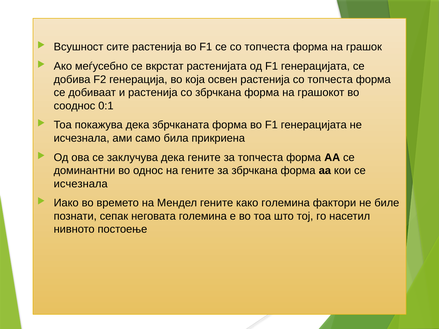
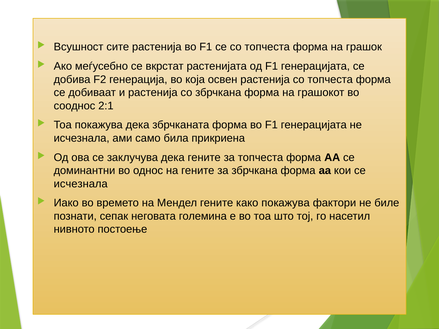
0:1: 0:1 -> 2:1
како големина: големина -> покажува
